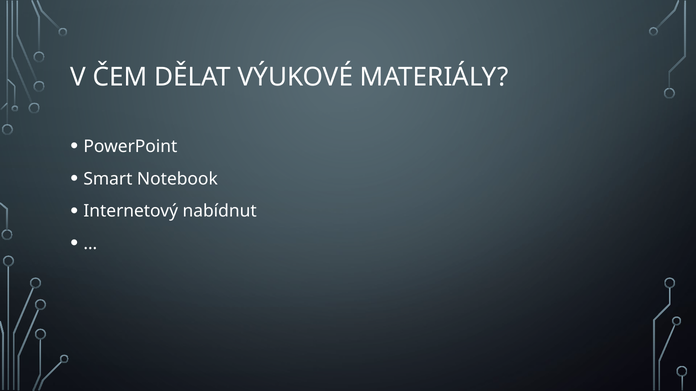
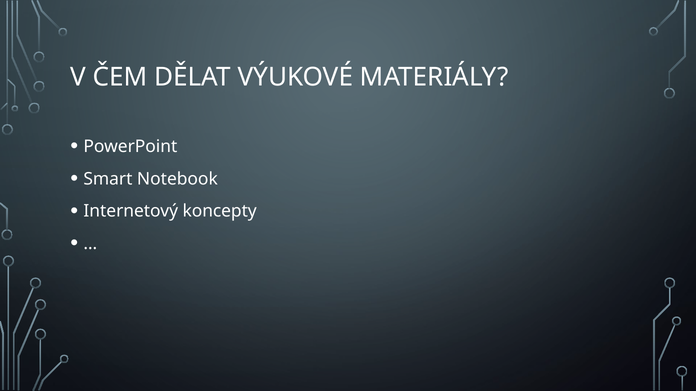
nabídnut: nabídnut -> koncepty
